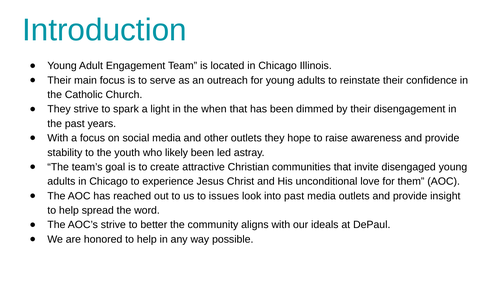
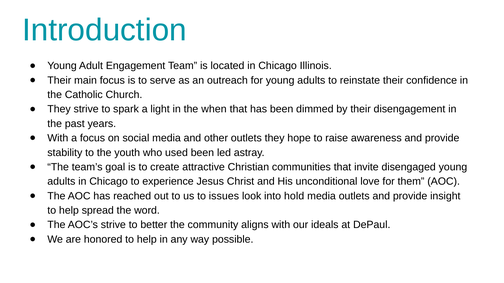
likely: likely -> used
into past: past -> hold
